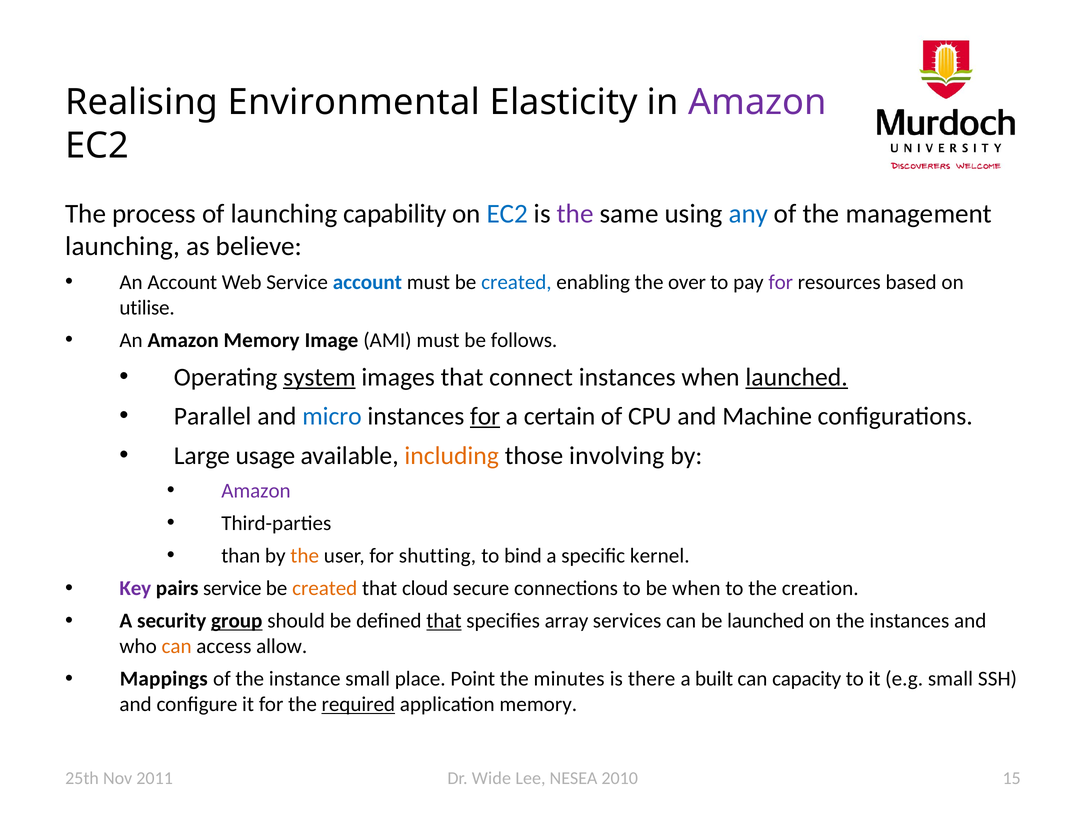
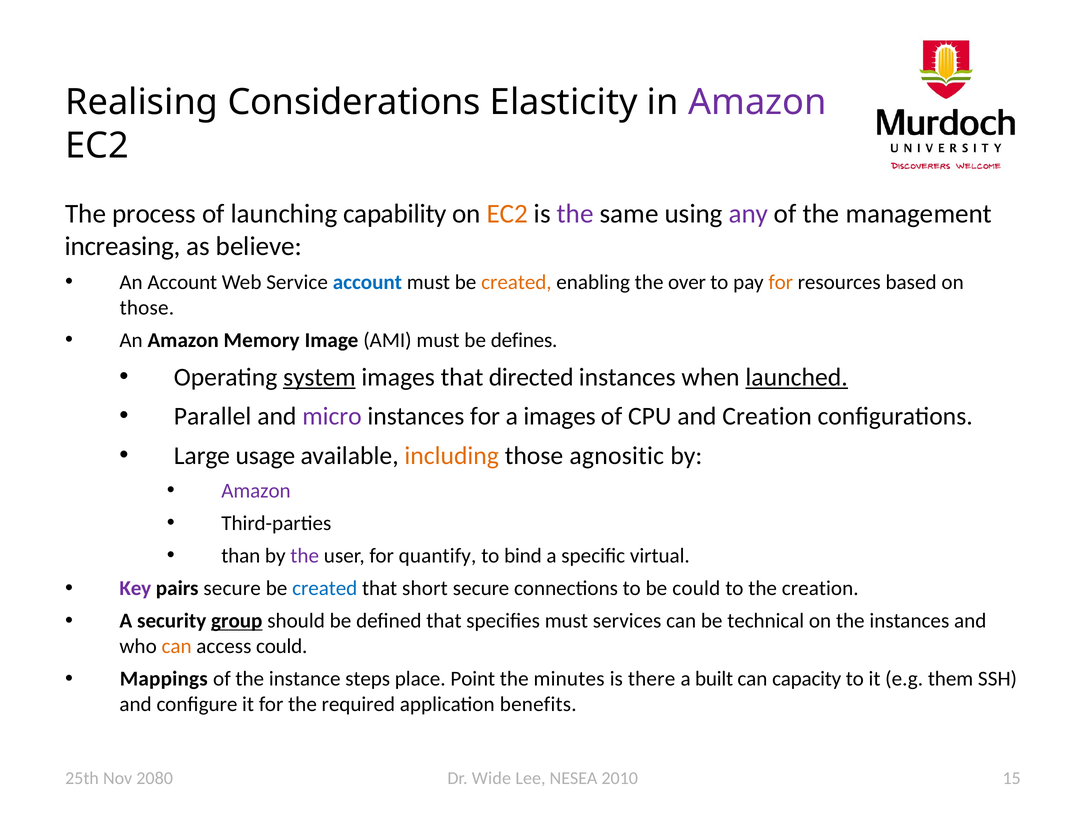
Environmental: Environmental -> Considerations
EC2 at (507, 214) colour: blue -> orange
any colour: blue -> purple
launching at (123, 246): launching -> increasing
created at (516, 282) colour: blue -> orange
for at (781, 282) colour: purple -> orange
utilise at (147, 307): utilise -> those
follows: follows -> defines
connect: connect -> directed
micro colour: blue -> purple
for at (485, 416) underline: present -> none
a certain: certain -> images
and Machine: Machine -> Creation
involving: involving -> agnositic
the at (305, 555) colour: orange -> purple
shutting: shutting -> quantify
kernel: kernel -> virtual
pairs service: service -> secure
created at (325, 588) colour: orange -> blue
cloud: cloud -> short
be when: when -> could
that at (444, 621) underline: present -> none
specifies array: array -> must
be launched: launched -> technical
access allow: allow -> could
instance small: small -> steps
e.g small: small -> them
required underline: present -> none
application memory: memory -> benefits
2011: 2011 -> 2080
